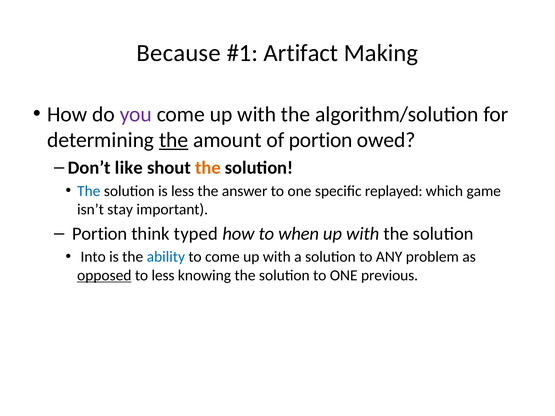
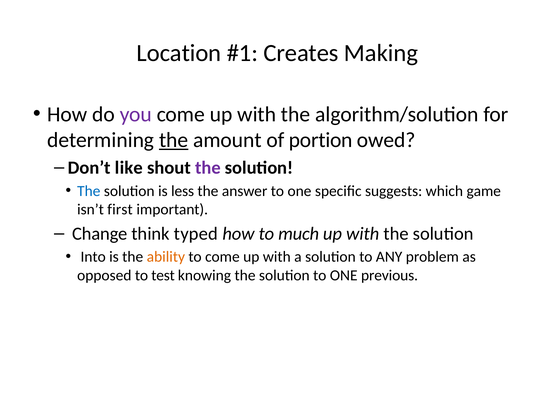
Because: Because -> Location
Artifact: Artifact -> Creates
the at (208, 168) colour: orange -> purple
replayed: replayed -> suggests
stay: stay -> first
Portion at (100, 234): Portion -> Change
when: when -> much
ability colour: blue -> orange
opposed underline: present -> none
to less: less -> test
